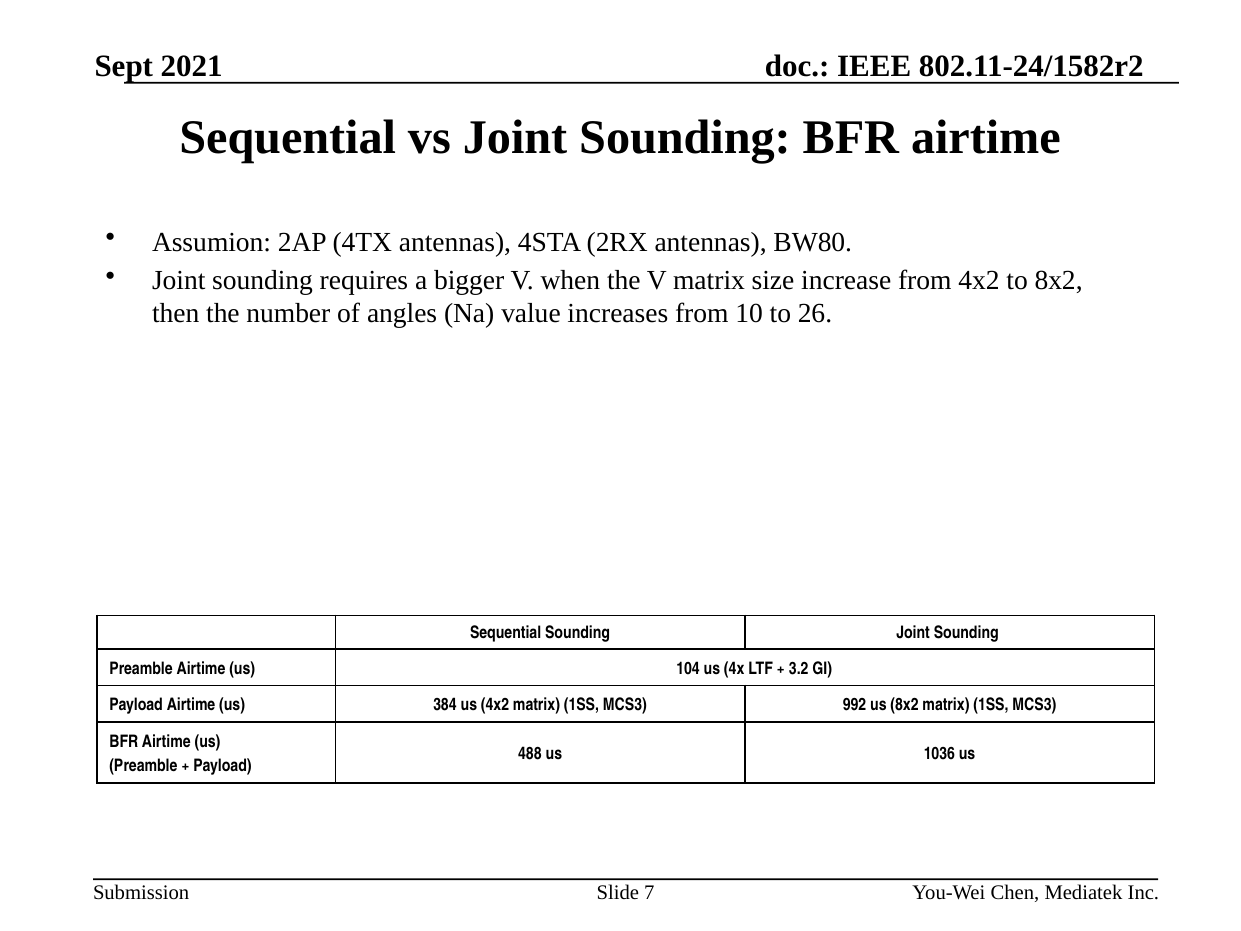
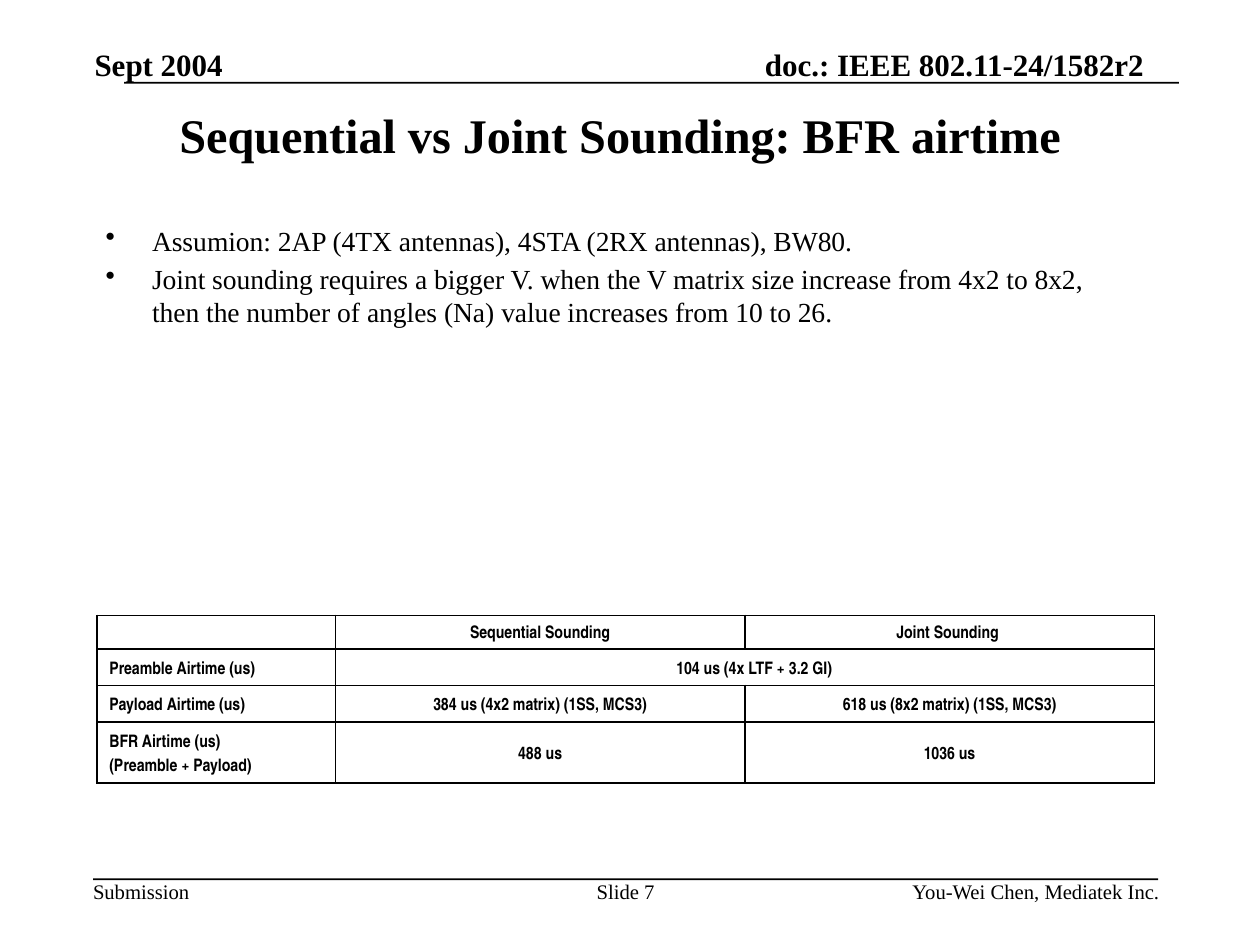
2021: 2021 -> 2004
992: 992 -> 618
